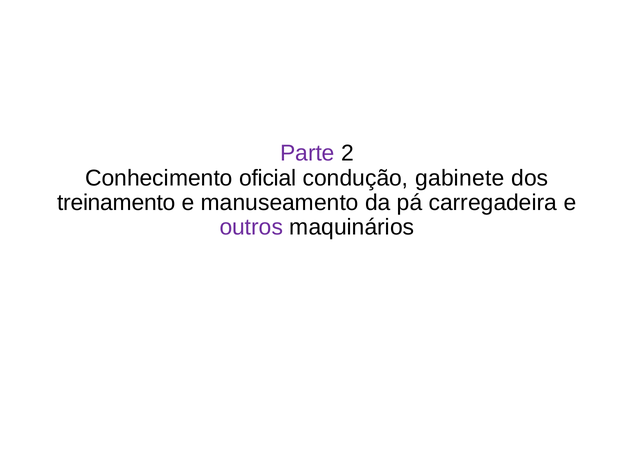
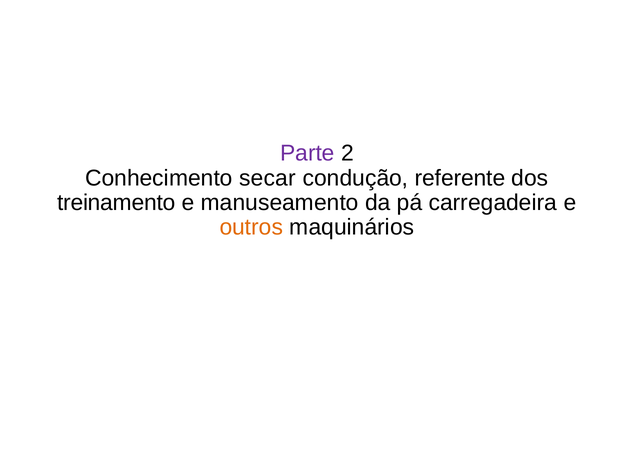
oficial: oficial -> secar
gabinete: gabinete -> referente
outros colour: purple -> orange
